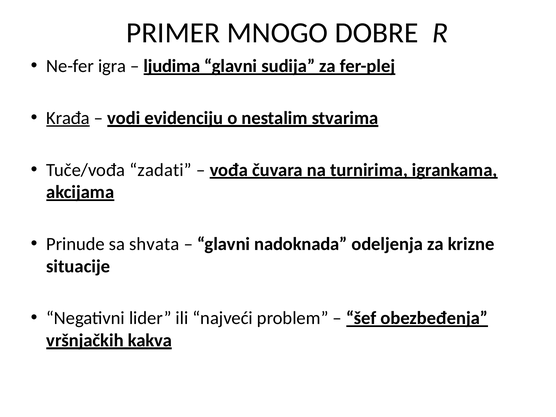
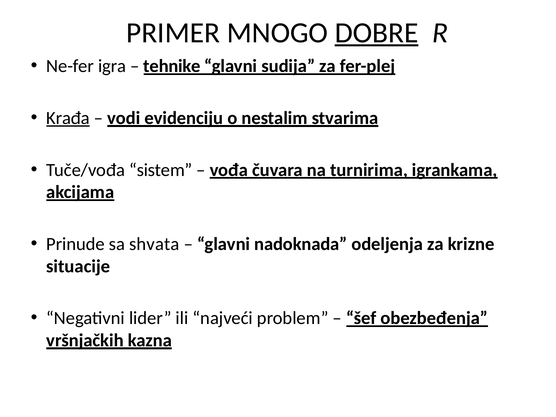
DOBRE underline: none -> present
ljudima: ljudima -> tehnike
zadati: zadati -> sistem
kakva: kakva -> kazna
